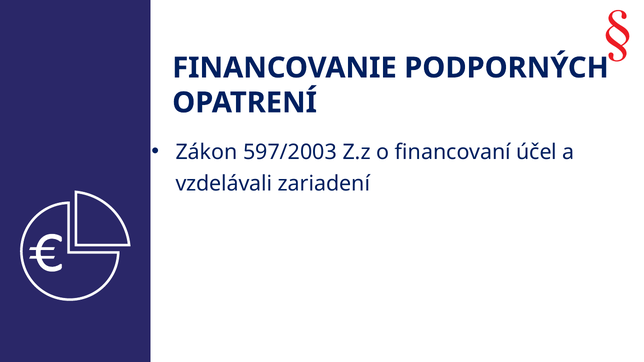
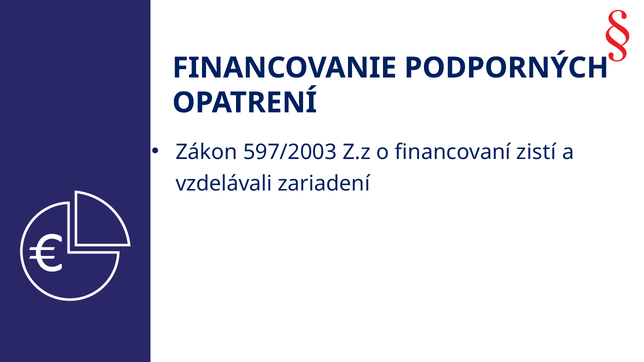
účel: účel -> zistí
